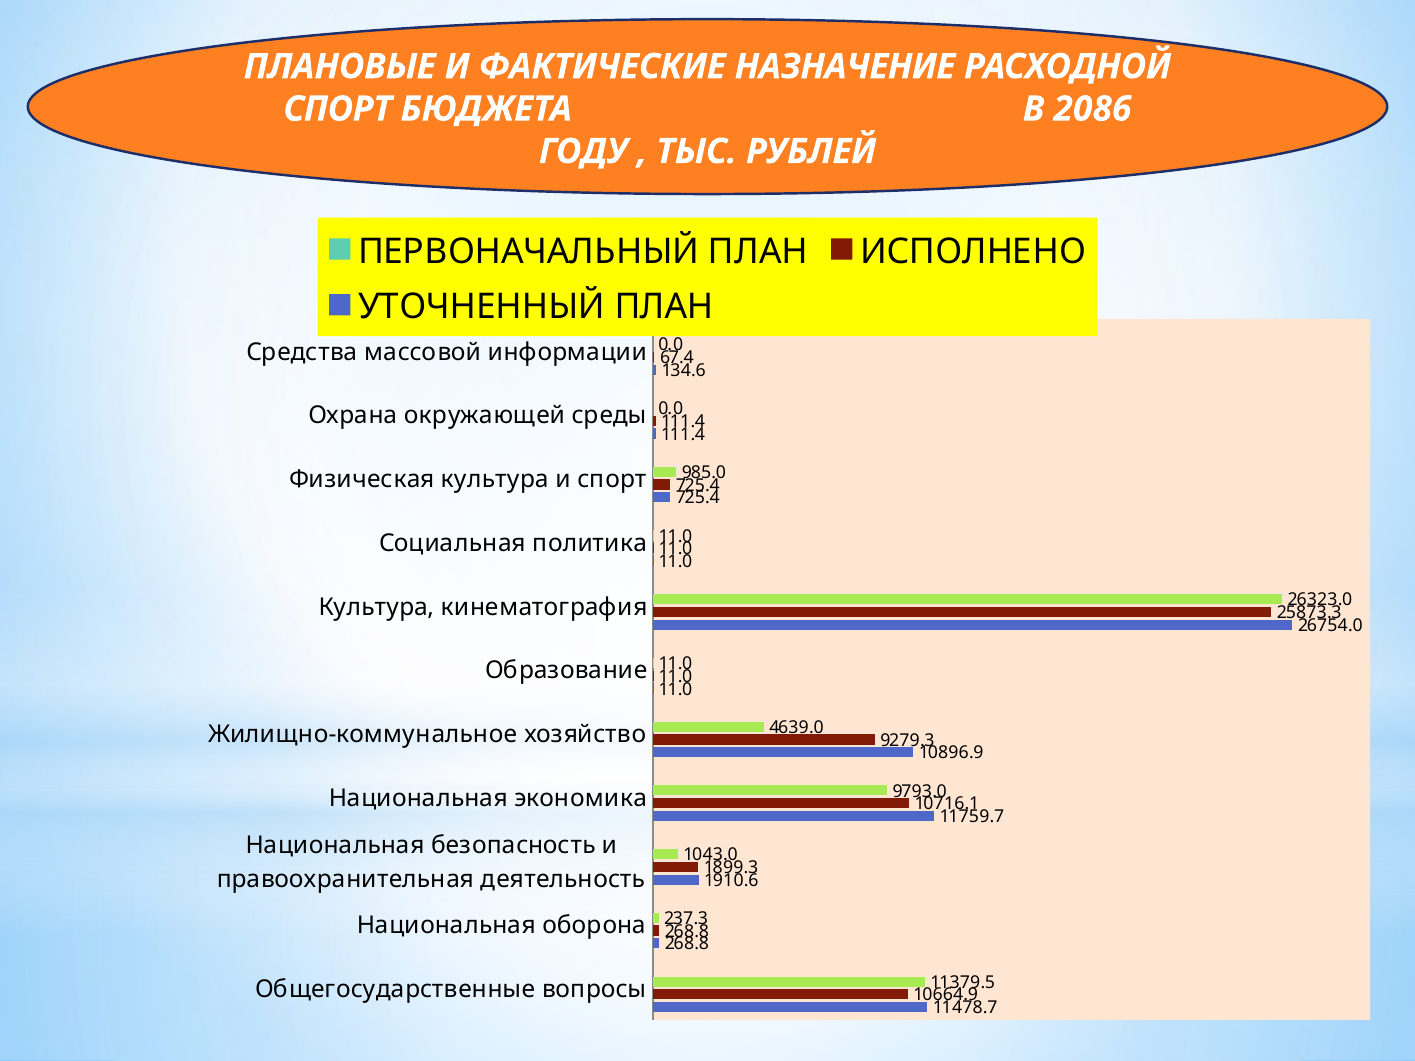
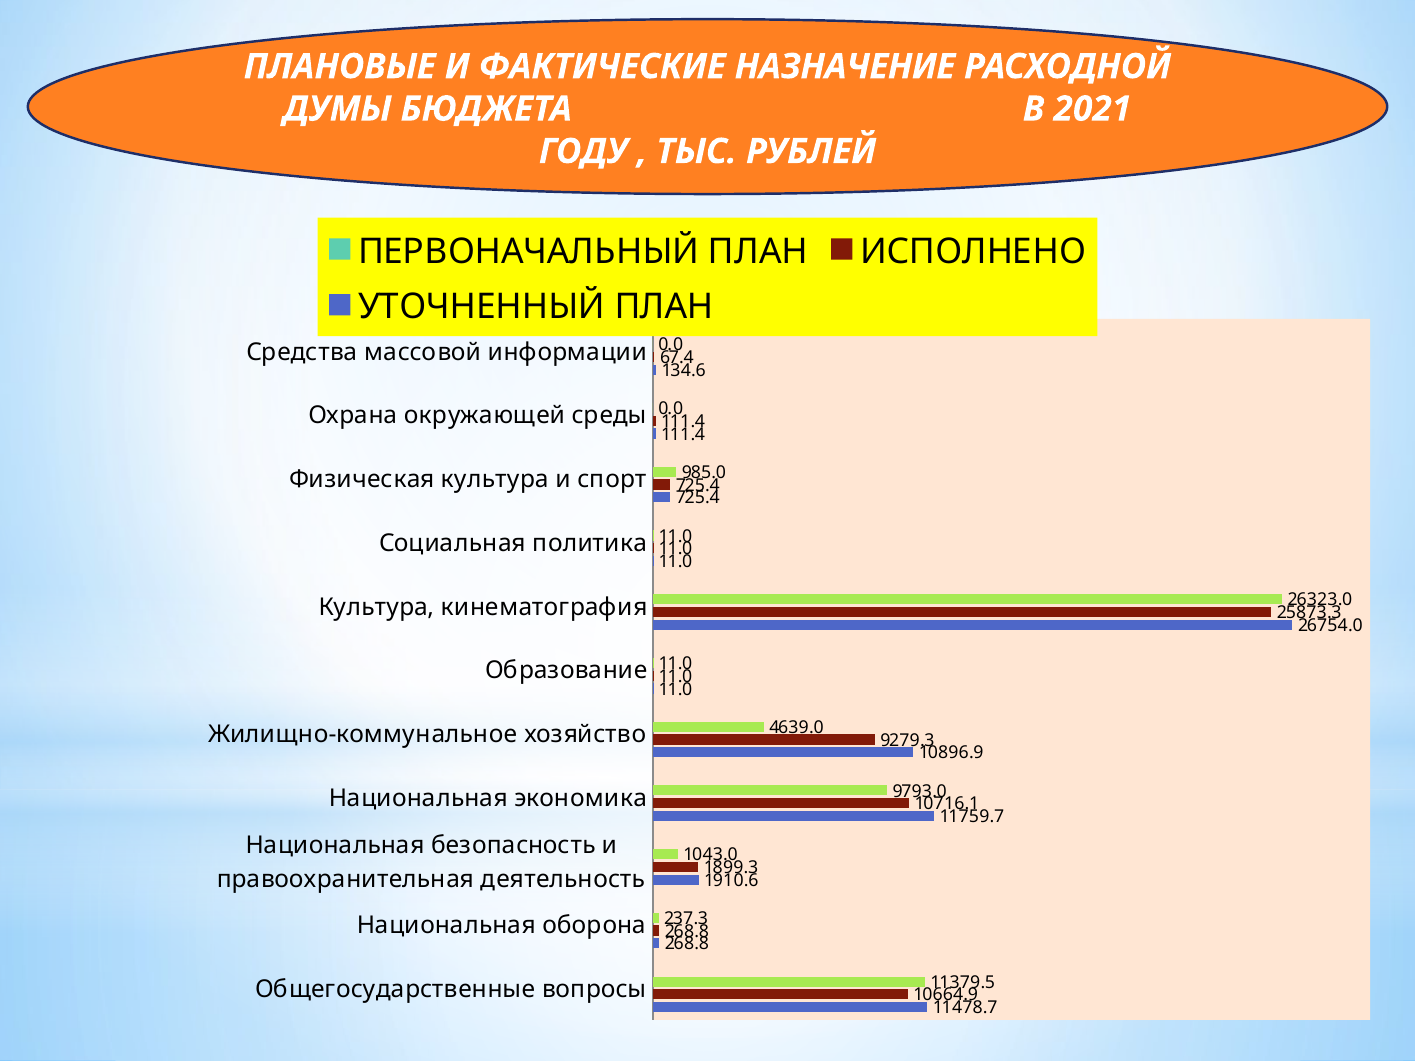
СПОРТ at (337, 109): СПОРТ -> ДУМЫ
2086: 2086 -> 2021
